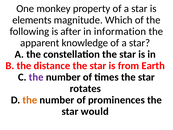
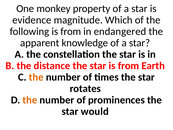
elements: elements -> evidence
following is after: after -> from
information: information -> endangered
the at (36, 77) colour: purple -> orange
